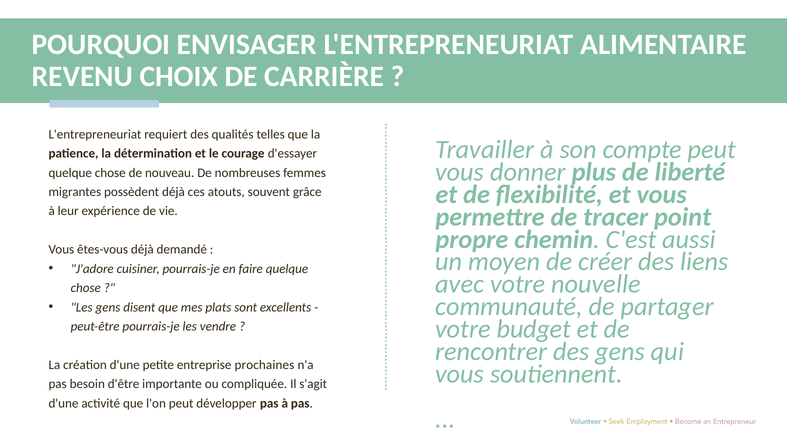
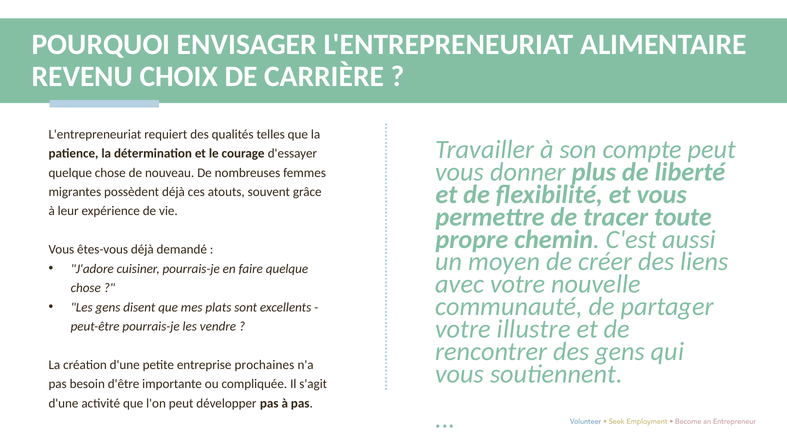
point: point -> toute
budget: budget -> illustre
